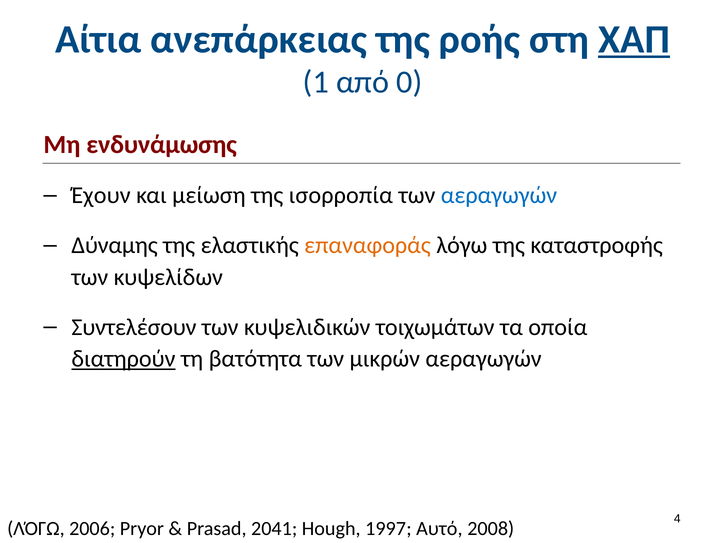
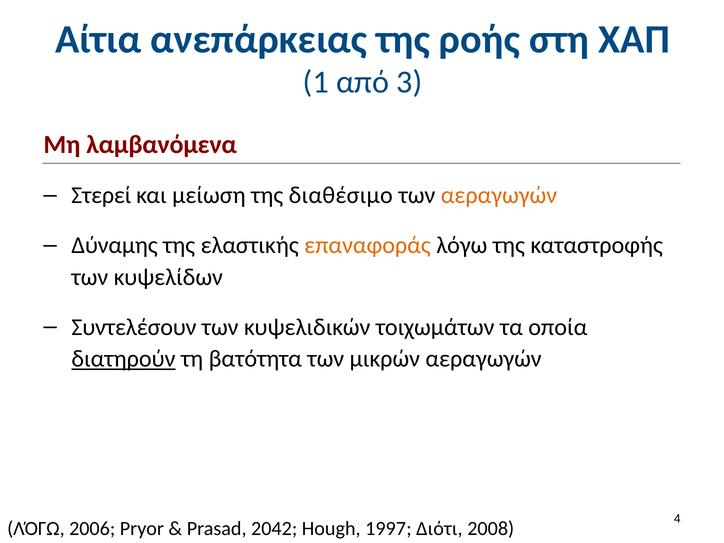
ΧΑΠ underline: present -> none
0: 0 -> 3
ενδυνάμωσης: ενδυνάμωσης -> λαμβανόμενα
Έχουν: Έχουν -> Στερεί
ισορροπία: ισορροπία -> διαθέσιμο
αεραγωγών at (499, 195) colour: blue -> orange
2041: 2041 -> 2042
Αυτό: Αυτό -> Διότι
